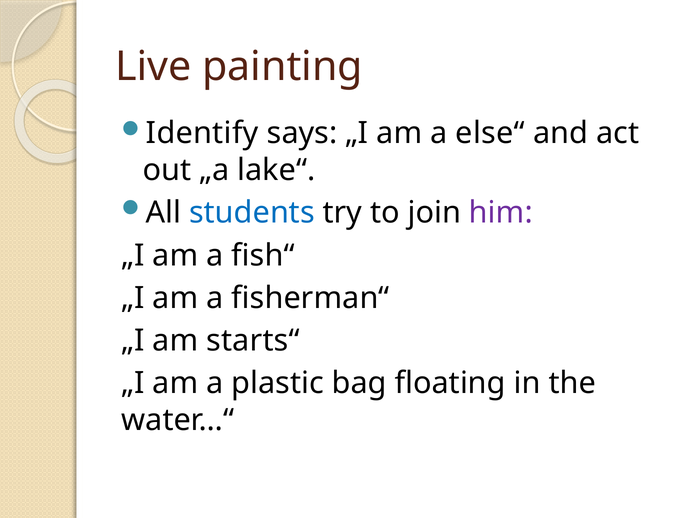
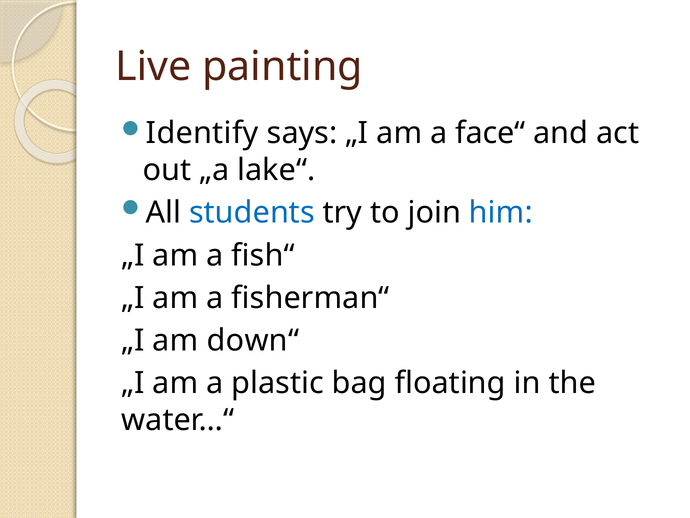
else“: else“ -> face“
him colour: purple -> blue
starts“: starts“ -> down“
